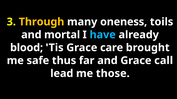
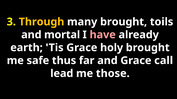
many oneness: oneness -> brought
have colour: light blue -> pink
blood: blood -> earth
care: care -> holy
